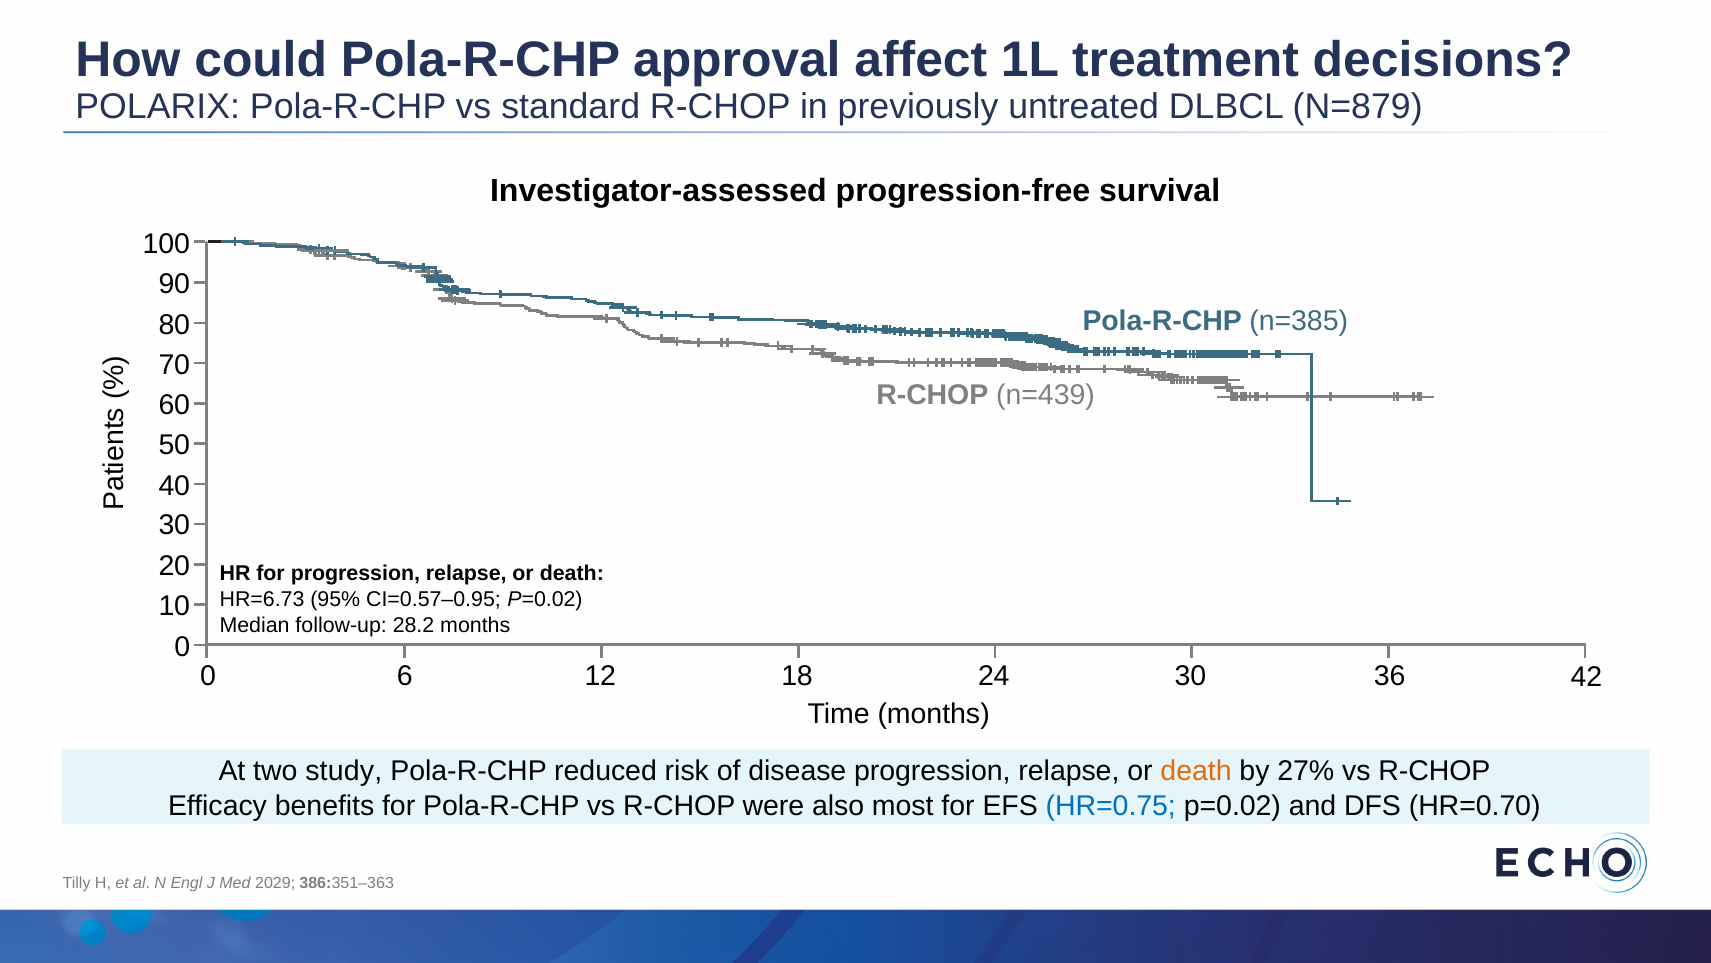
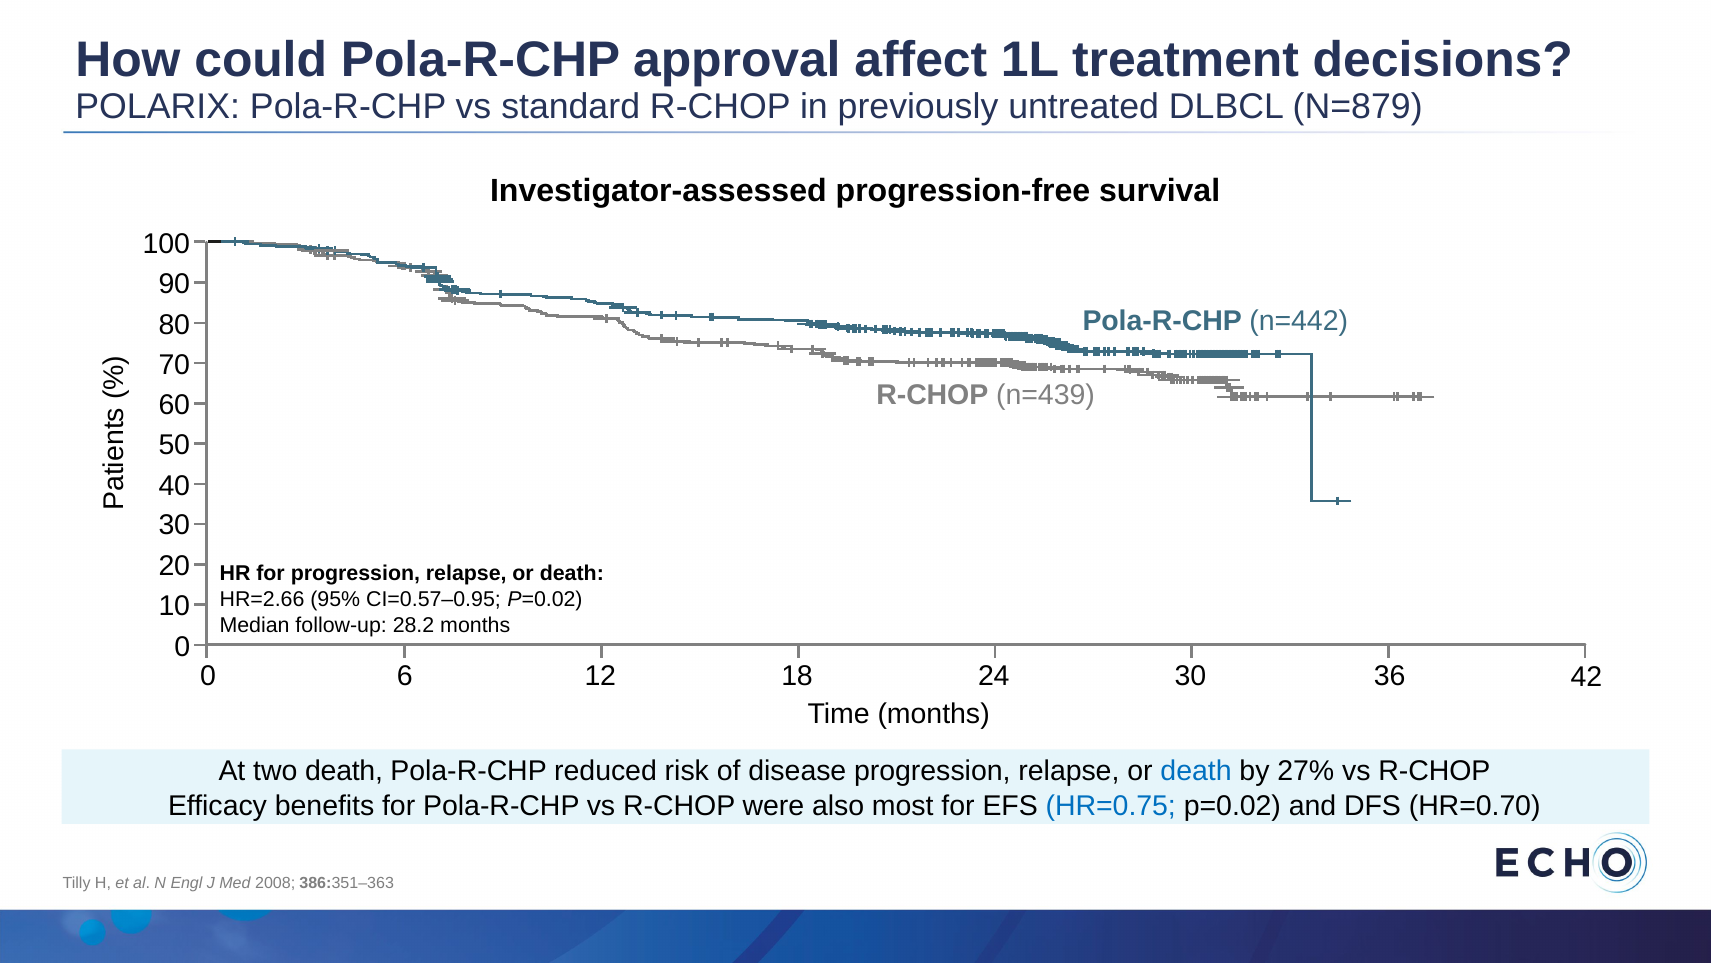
n=385: n=385 -> n=442
HR=6.73: HR=6.73 -> HR=2.66
two study: study -> death
death at (1196, 771) colour: orange -> blue
2029: 2029 -> 2008
